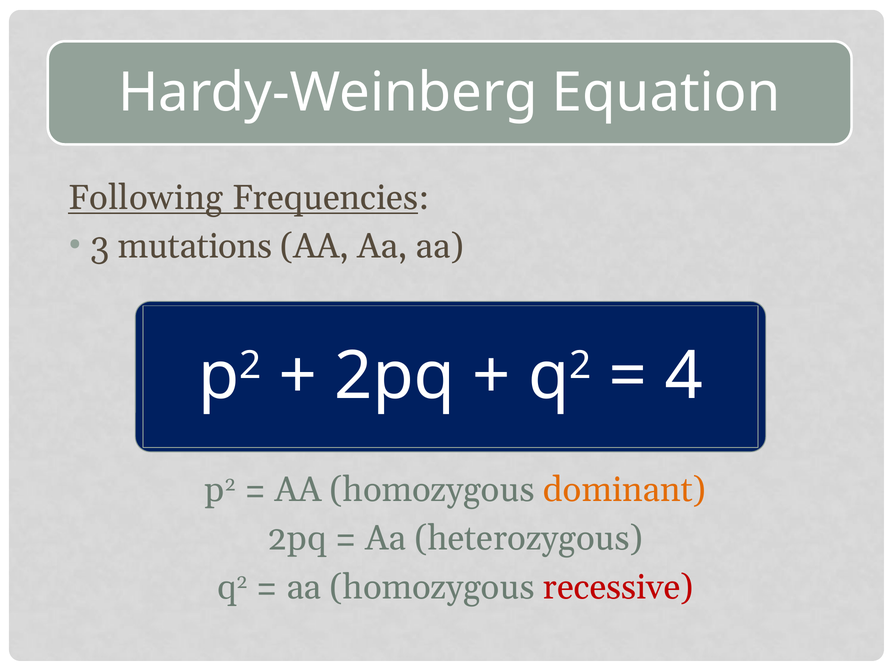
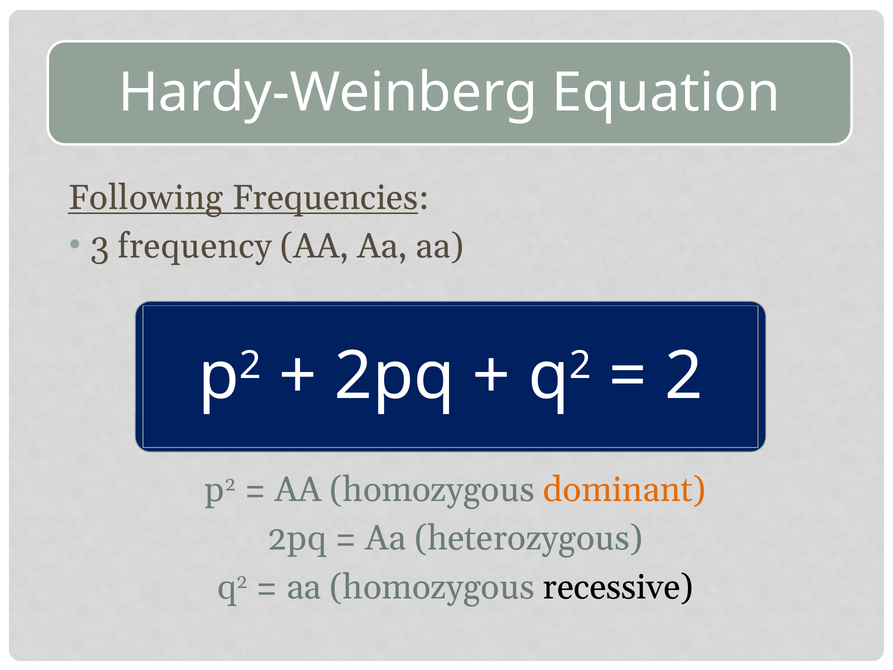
mutations: mutations -> frequency
4 at (684, 376): 4 -> 2
recessive colour: red -> black
